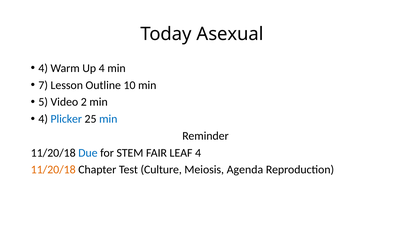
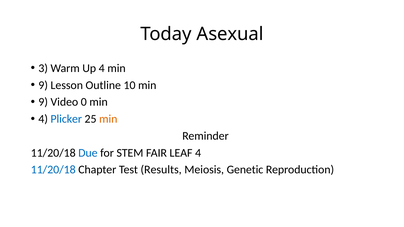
4 at (43, 68): 4 -> 3
7 at (43, 85): 7 -> 9
5 at (43, 102): 5 -> 9
2: 2 -> 0
min at (108, 119) colour: blue -> orange
11/20/18 at (53, 170) colour: orange -> blue
Culture: Culture -> Results
Agenda: Agenda -> Genetic
